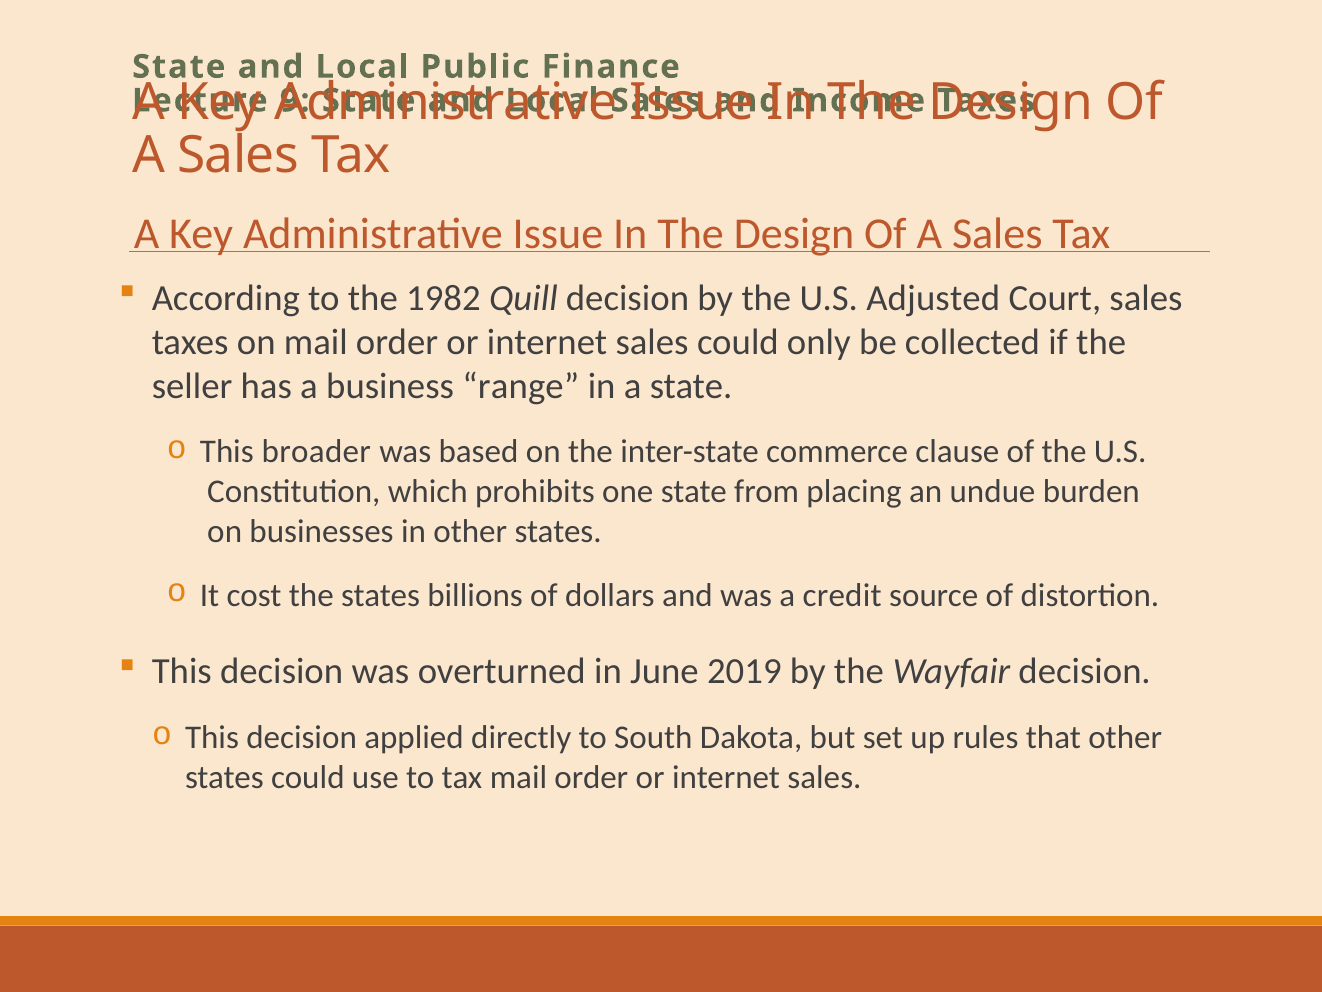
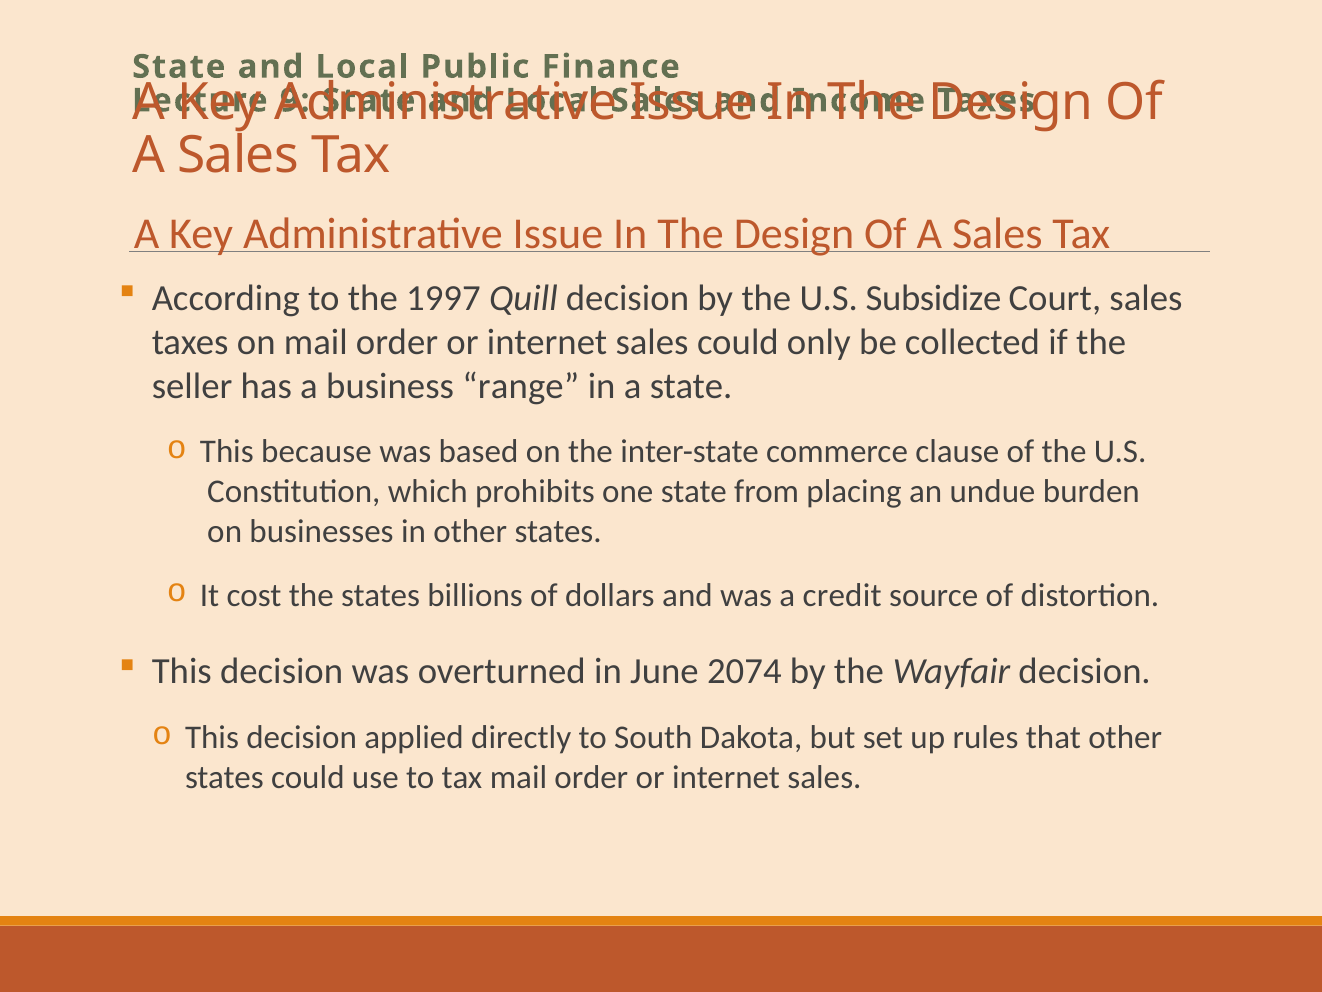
1982: 1982 -> 1997
Adjusted: Adjusted -> Subsidize
broader: broader -> because
2019: 2019 -> 2074
